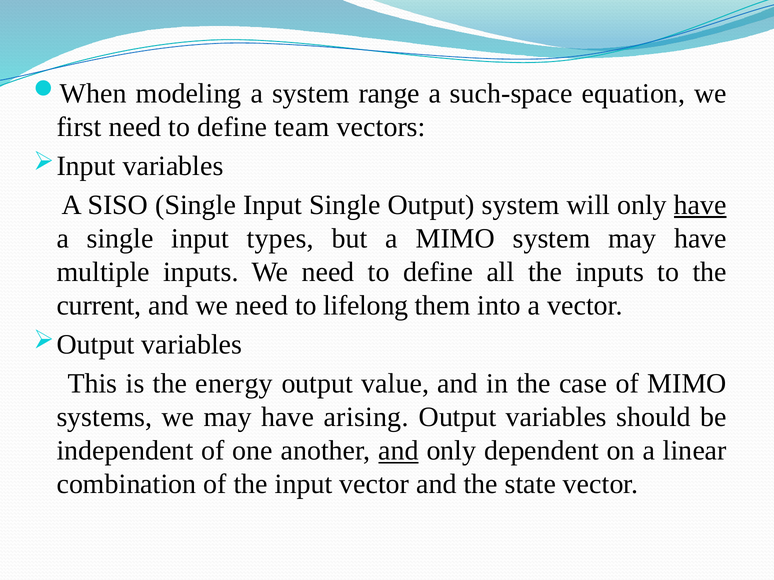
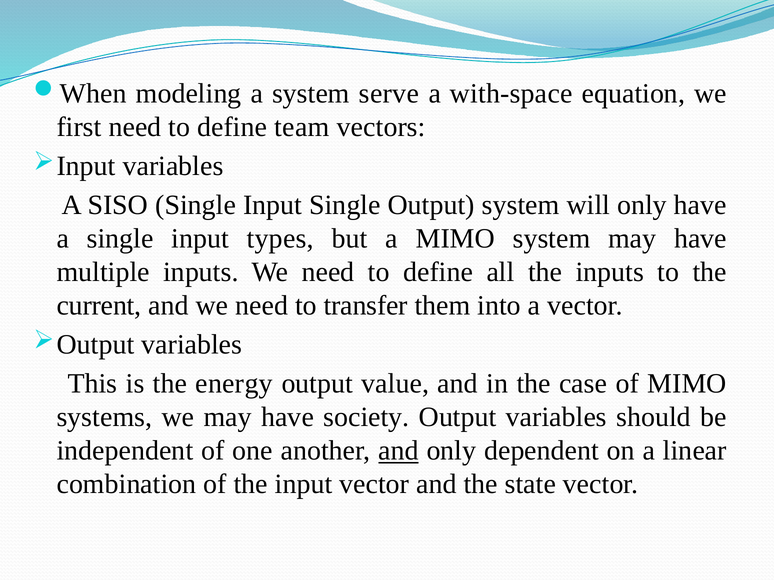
range: range -> serve
such-space: such-space -> with-space
have at (700, 205) underline: present -> none
lifelong: lifelong -> transfer
arising: arising -> society
